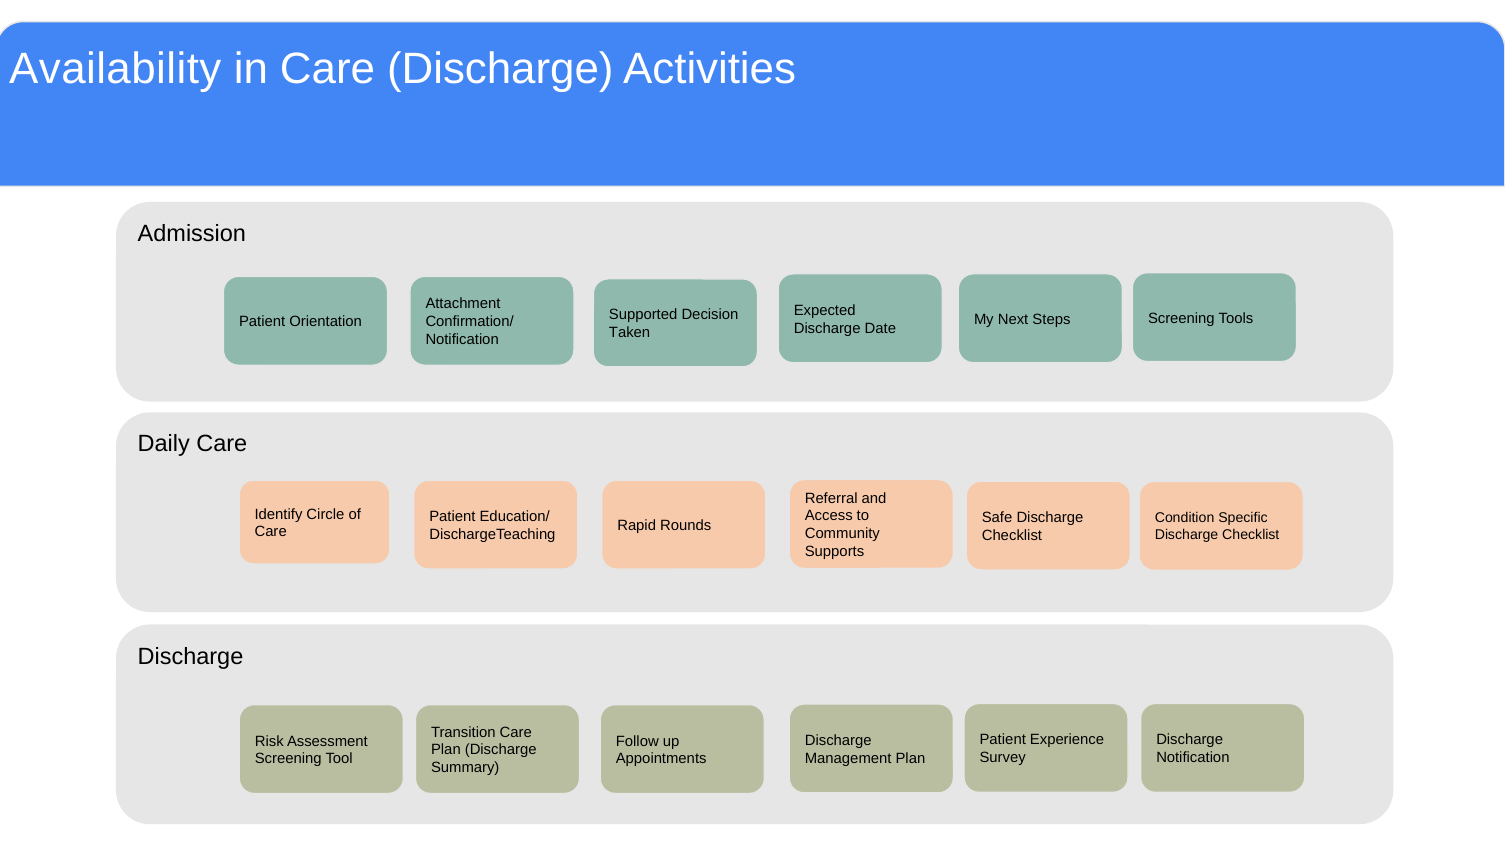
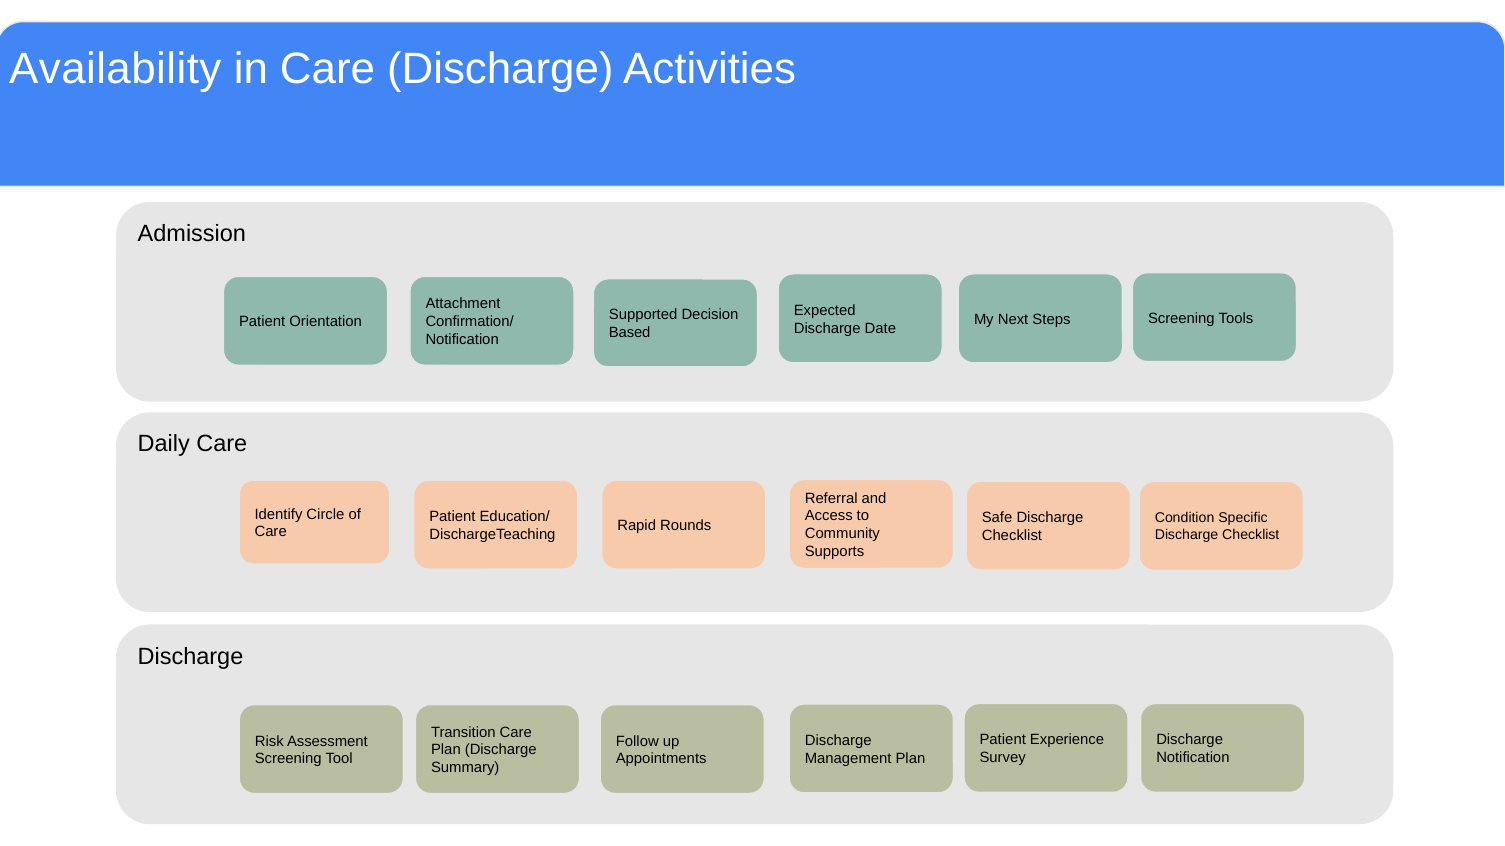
Taken: Taken -> Based
